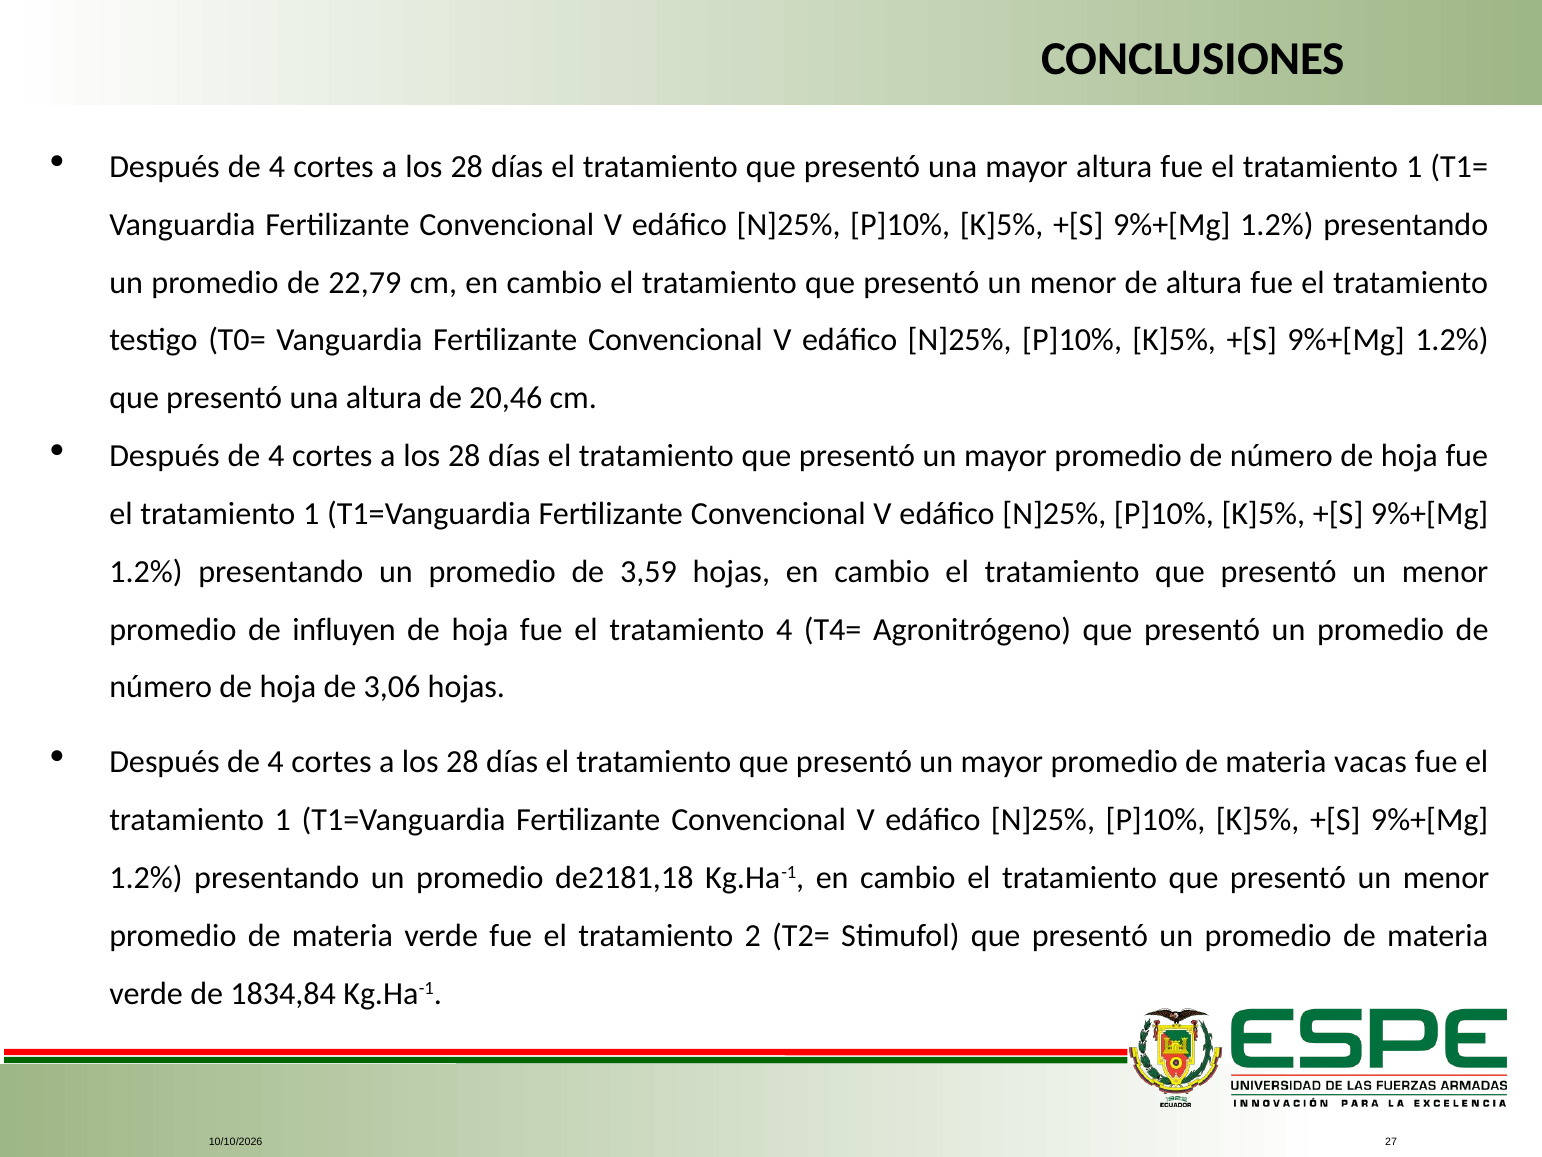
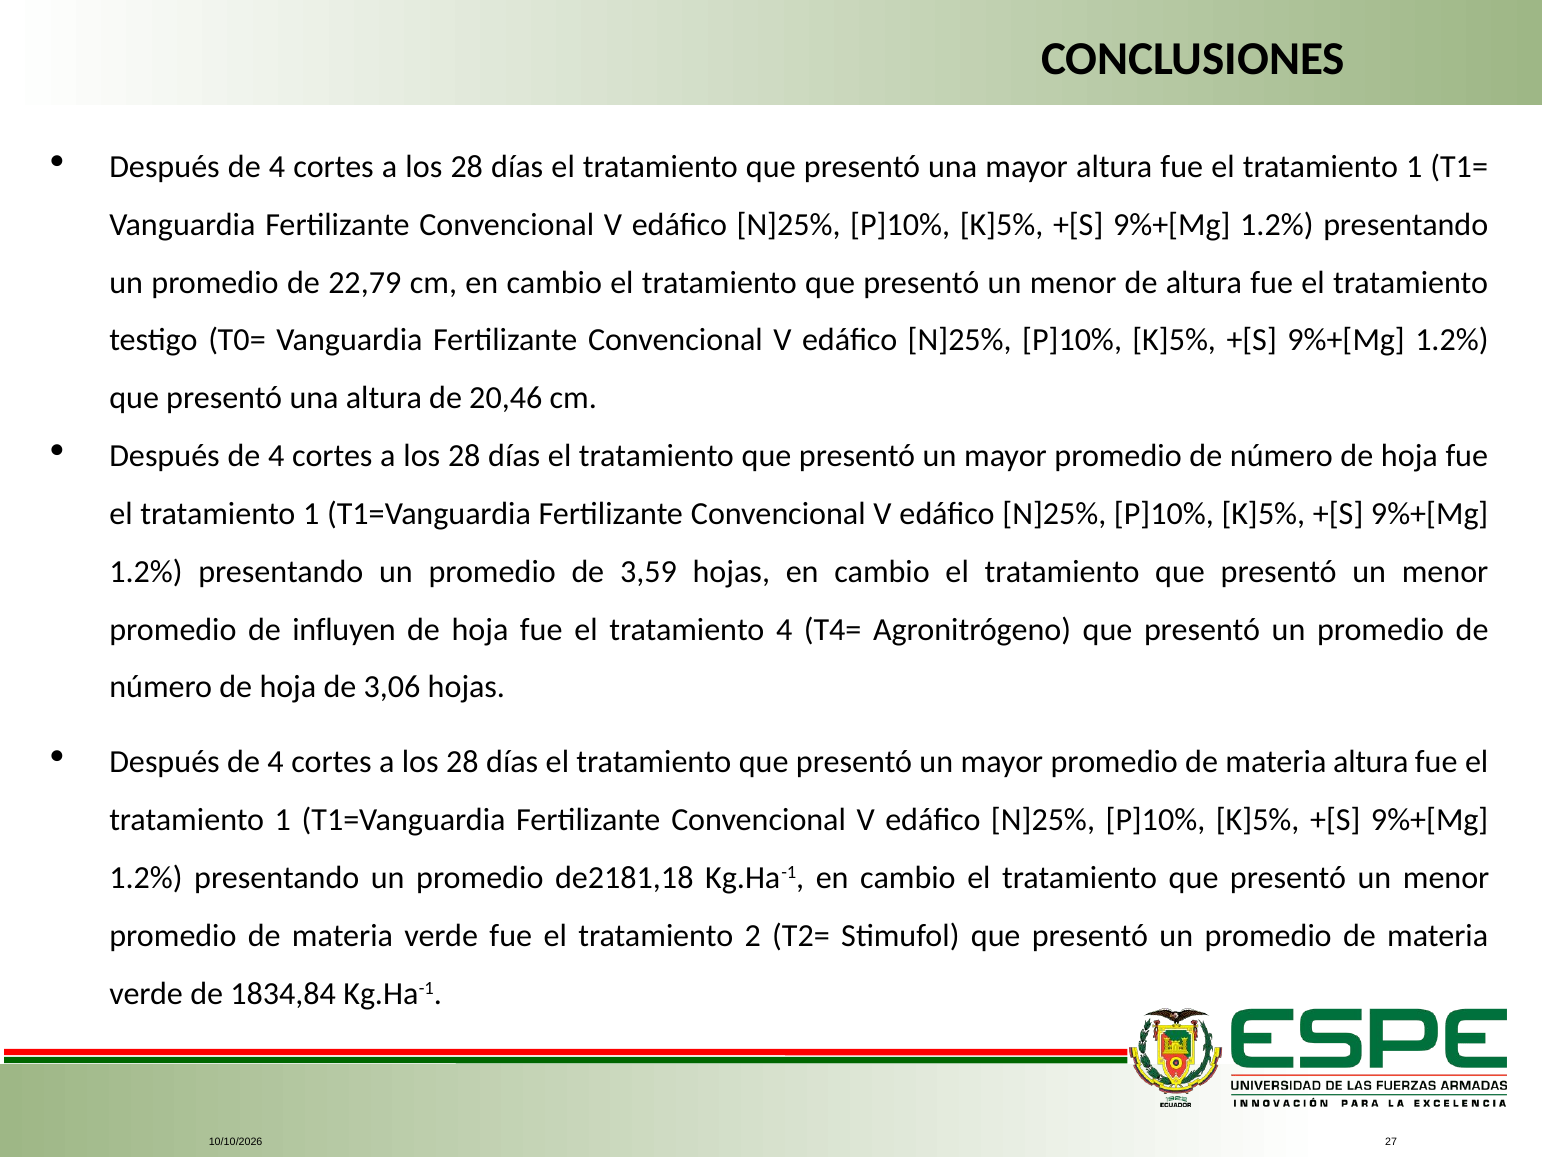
materia vacas: vacas -> altura
